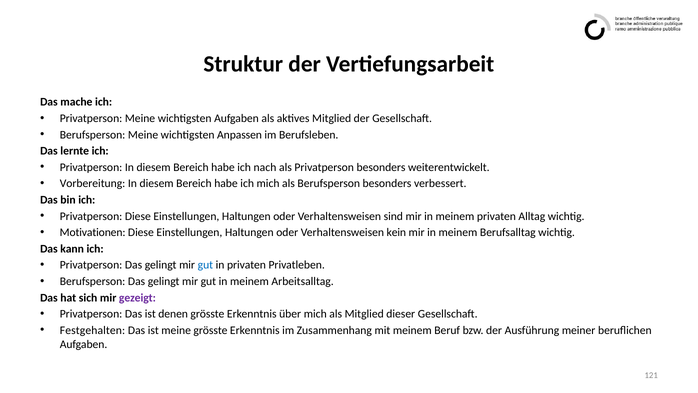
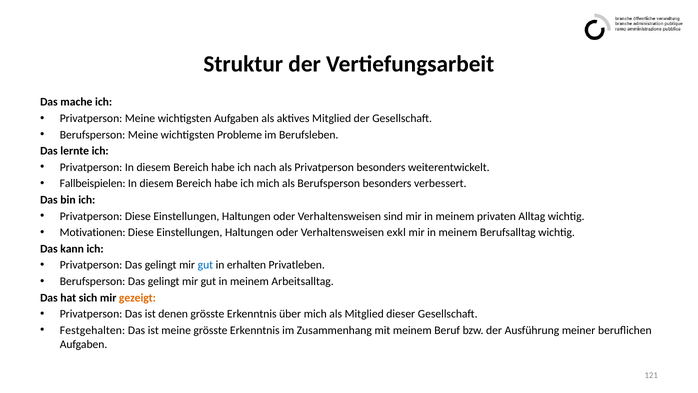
Anpassen: Anpassen -> Probleme
Vorbereitung: Vorbereitung -> Fallbeispielen
kein: kein -> exkl
in privaten: privaten -> erhalten
gezeigt colour: purple -> orange
